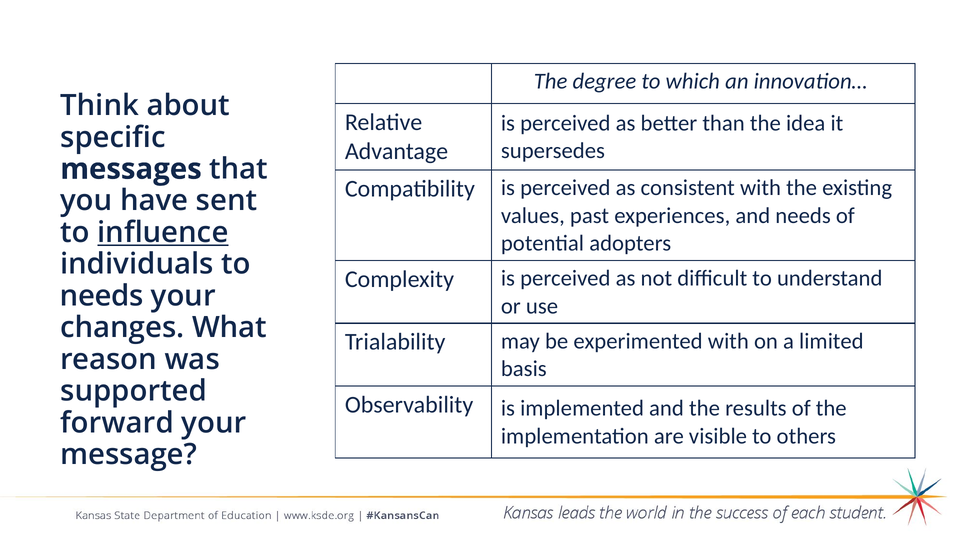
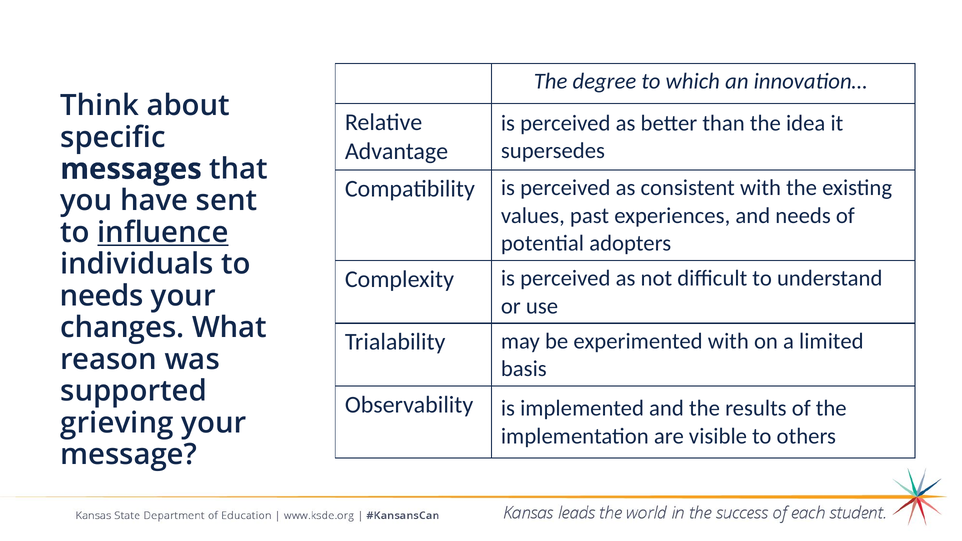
forward: forward -> grieving
